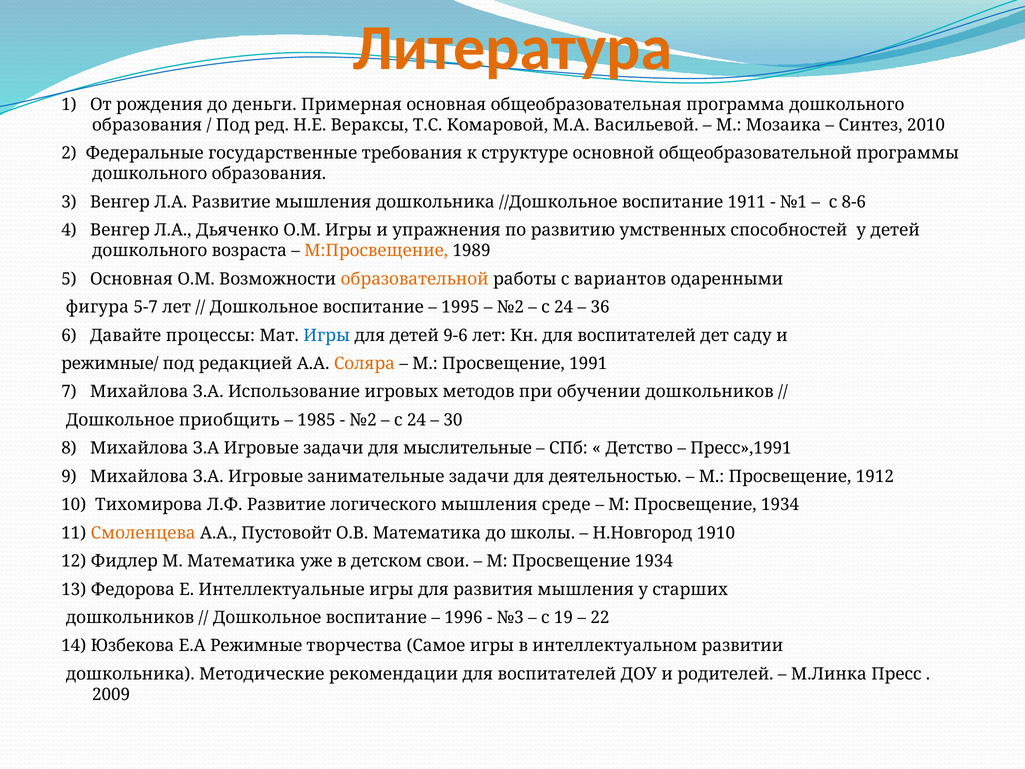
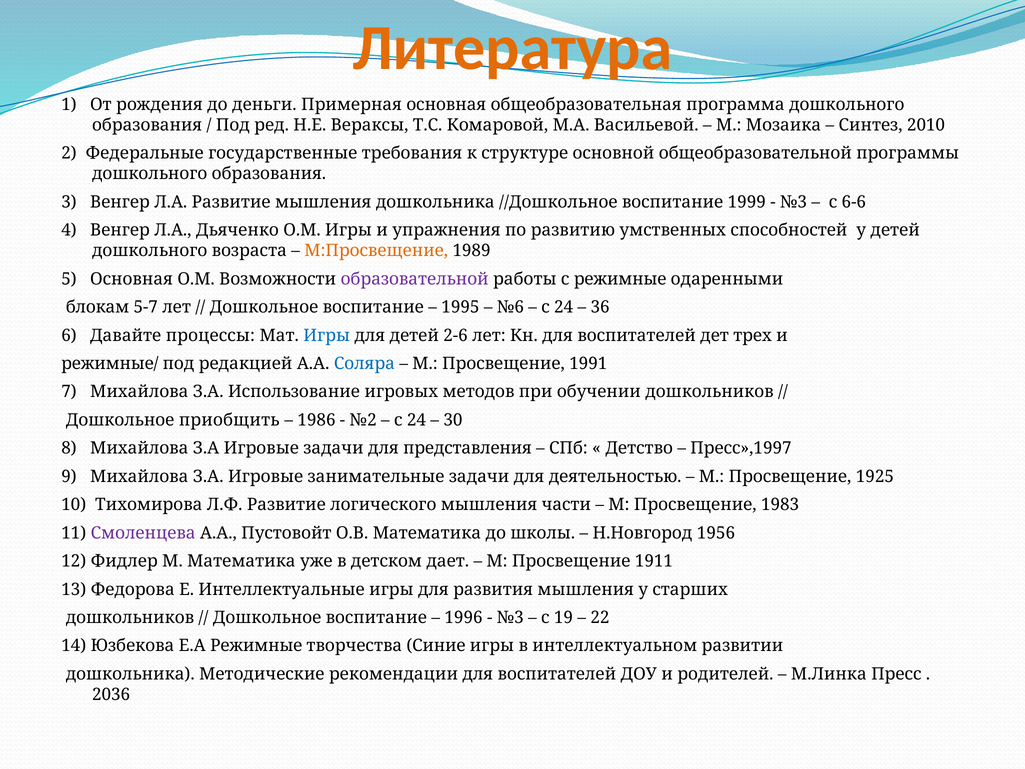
1911: 1911 -> 1999
№1 at (794, 202): №1 -> №3
8-6: 8-6 -> 6-6
образовательной colour: orange -> purple
с вариантов: вариантов -> режимные
фигура: фигура -> блокам
№2 at (510, 307): №2 -> №6
9-6: 9-6 -> 2-6
саду: саду -> трех
Соляра colour: orange -> blue
1985: 1985 -> 1986
мыслительные: мыслительные -> представления
Пресс»,1991: Пресс»,1991 -> Пресс»,1997
1912: 1912 -> 1925
среде: среде -> части
1934 at (780, 505): 1934 -> 1983
Смоленцева colour: orange -> purple
1910: 1910 -> 1956
свои: свои -> дает
1934 at (654, 561): 1934 -> 1911
Самое: Самое -> Синие
2009: 2009 -> 2036
